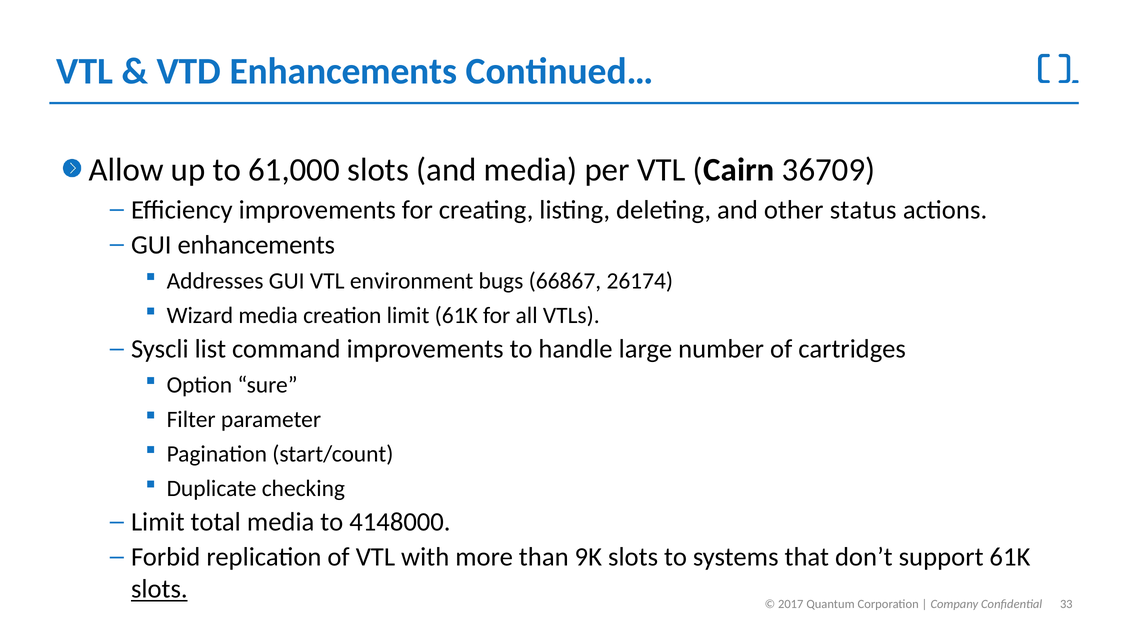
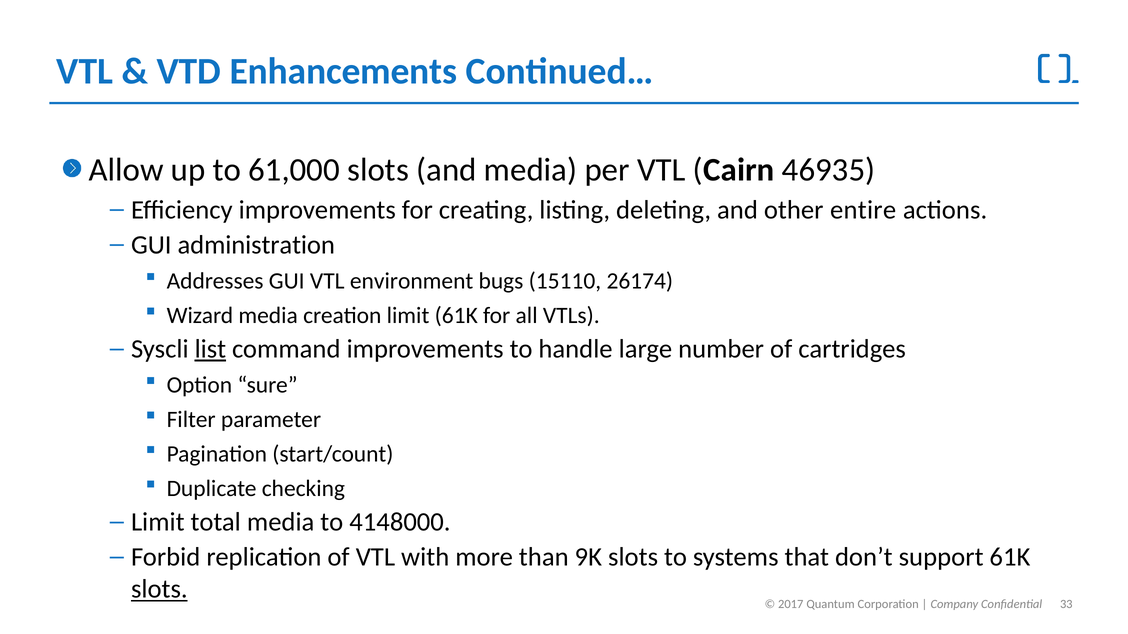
36709: 36709 -> 46935
status: status -> entire
GUI enhancements: enhancements -> administration
66867: 66867 -> 15110
list underline: none -> present
